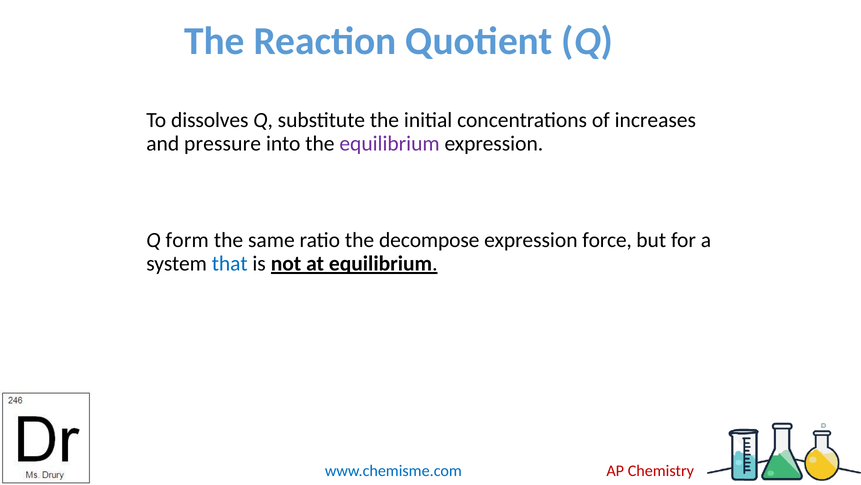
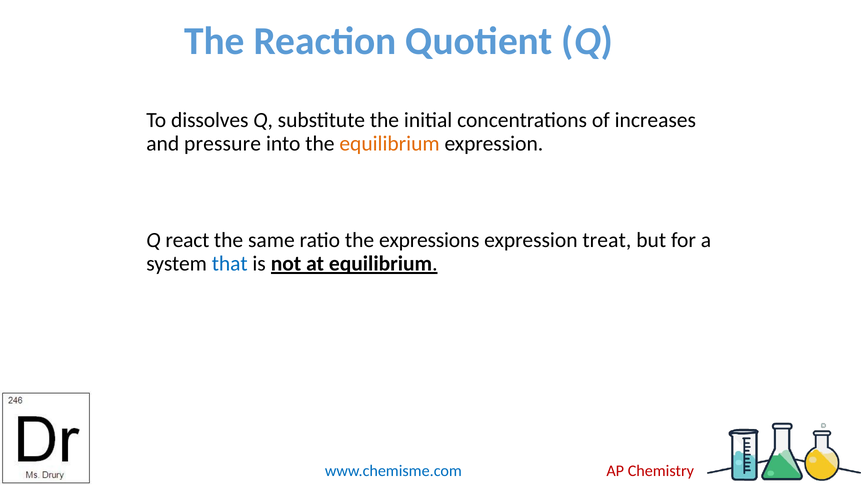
equilibrium at (390, 143) colour: purple -> orange
form: form -> react
decompose: decompose -> expressions
force: force -> treat
